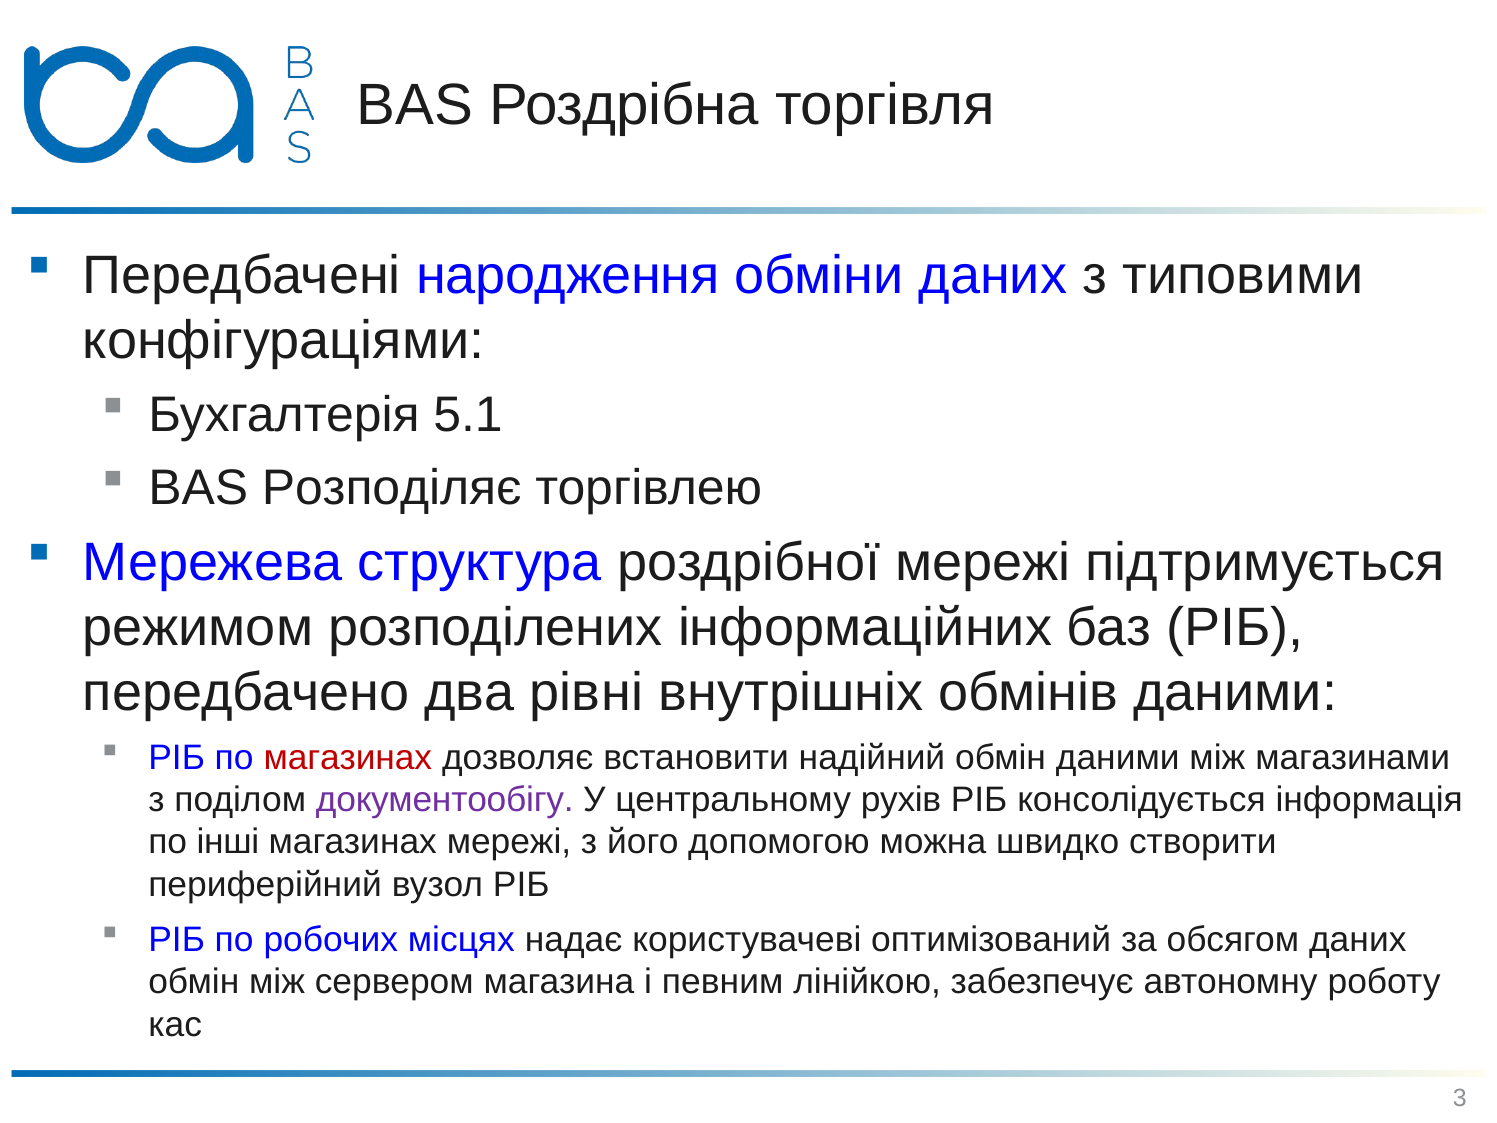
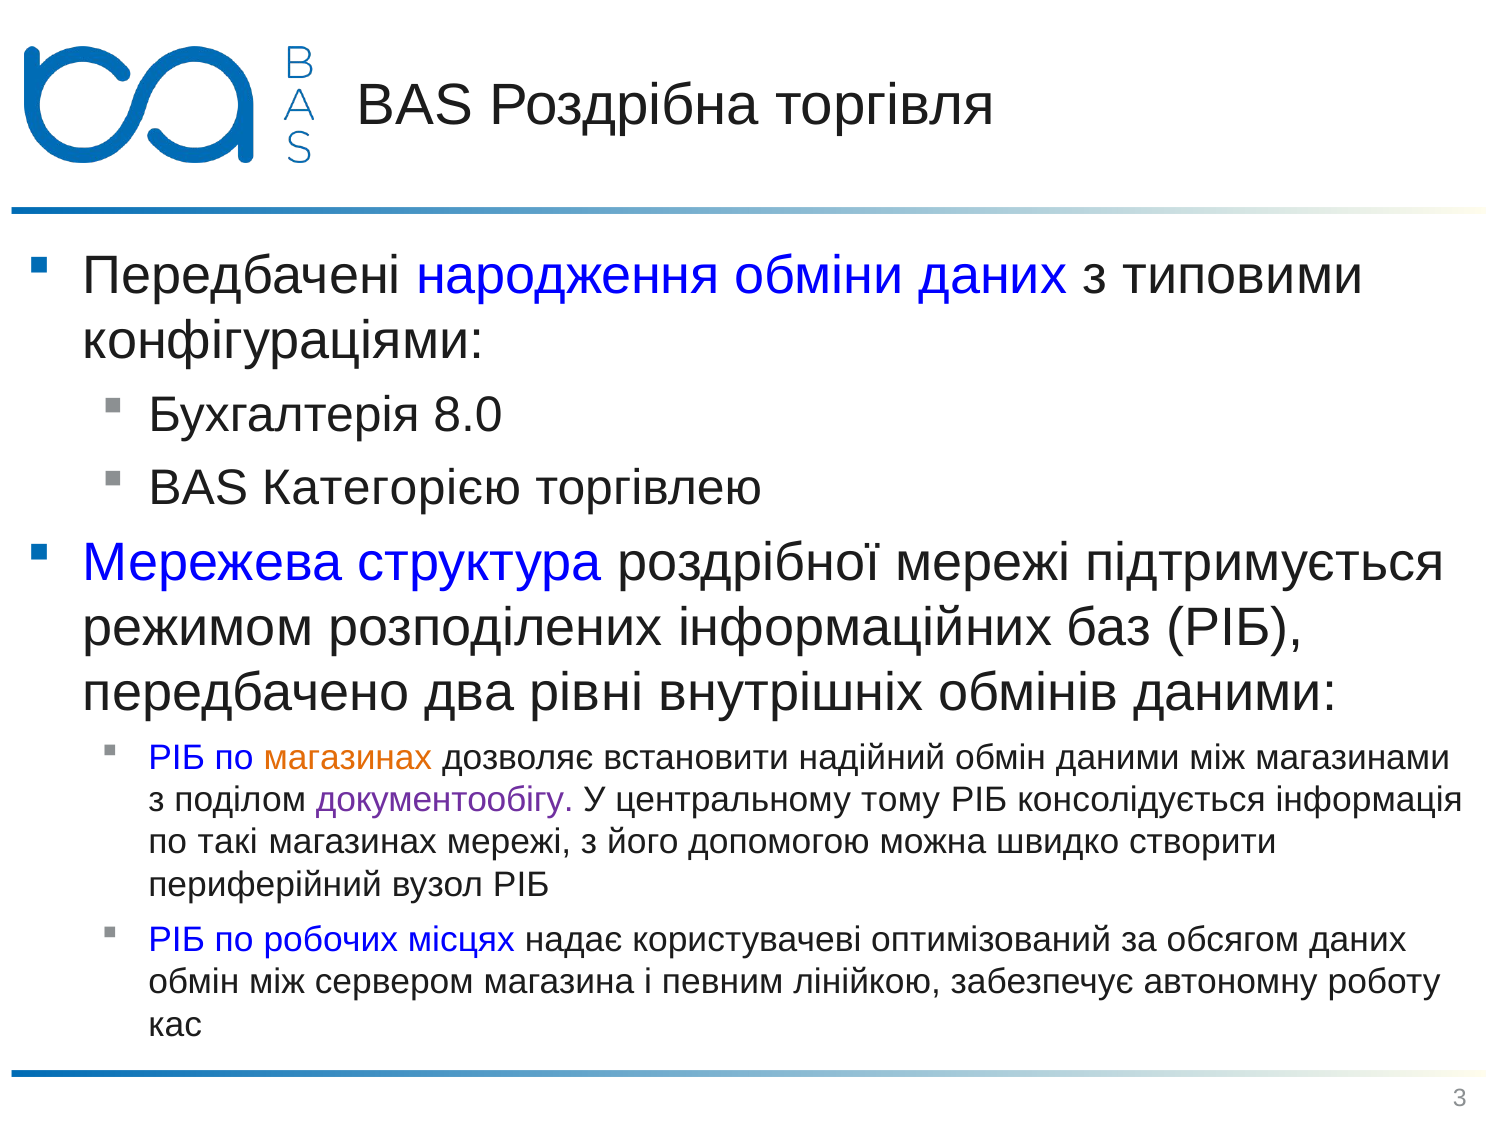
5.1: 5.1 -> 8.0
Розподіляє: Розподіляє -> Категорією
магазинах at (348, 757) colour: red -> orange
рухів: рухів -> тому
інші: інші -> такі
